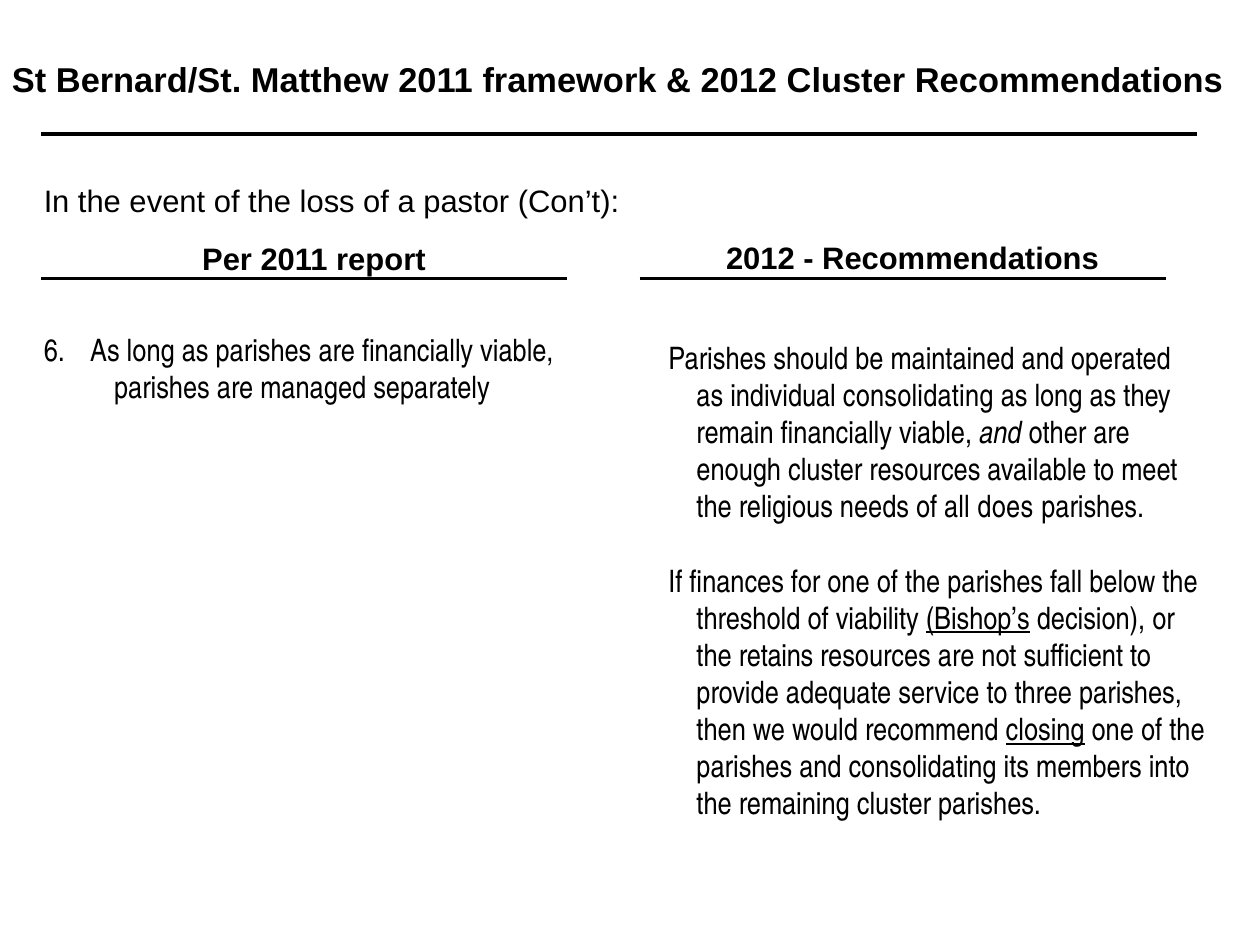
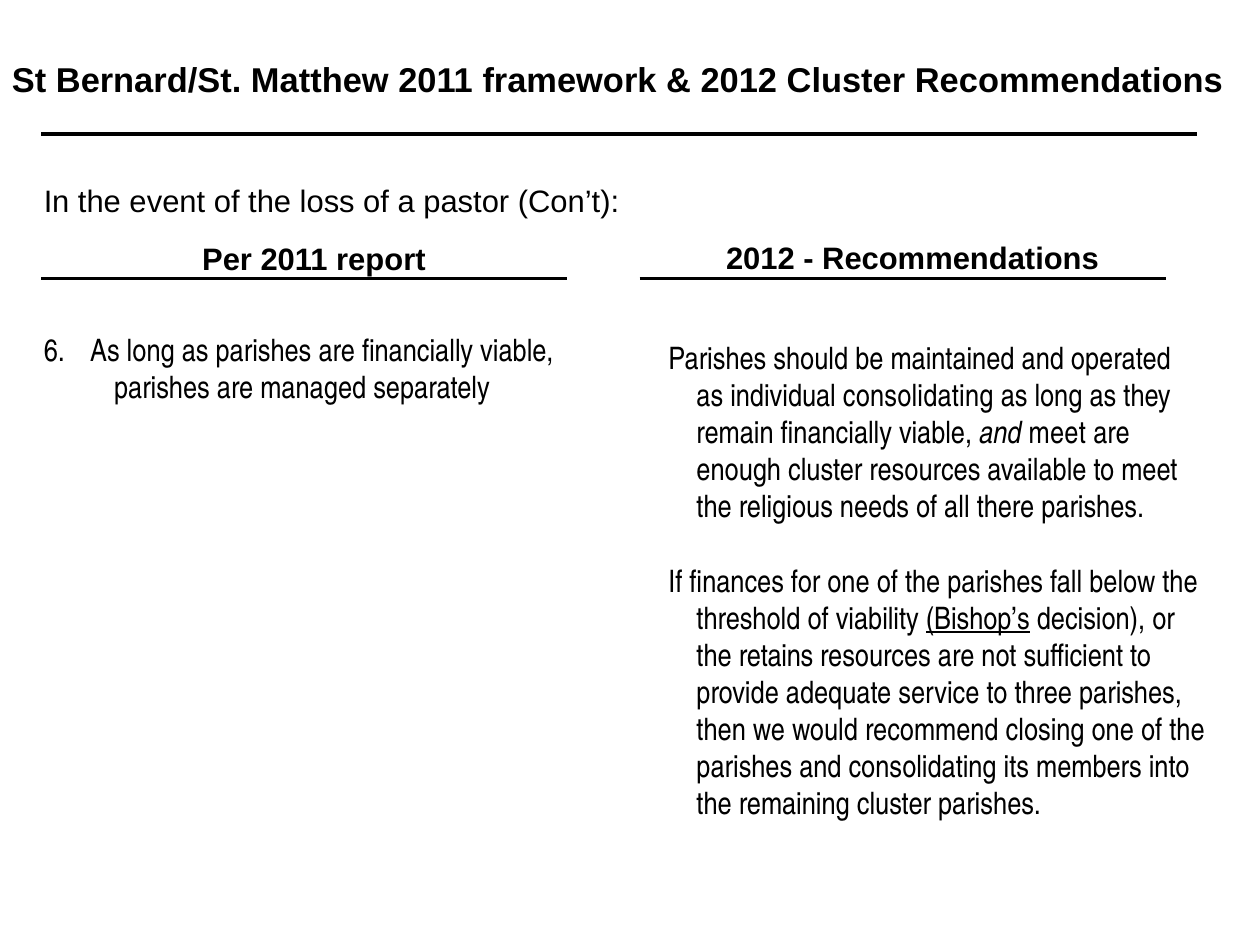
and other: other -> meet
does: does -> there
closing underline: present -> none
